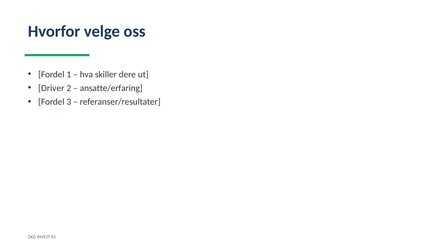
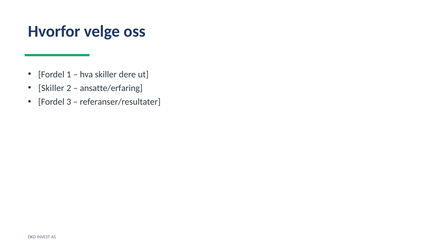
Driver at (51, 88): Driver -> Skiller
